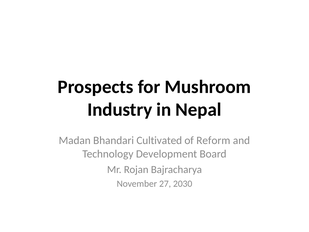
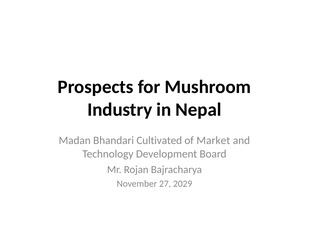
Reform: Reform -> Market
2030: 2030 -> 2029
